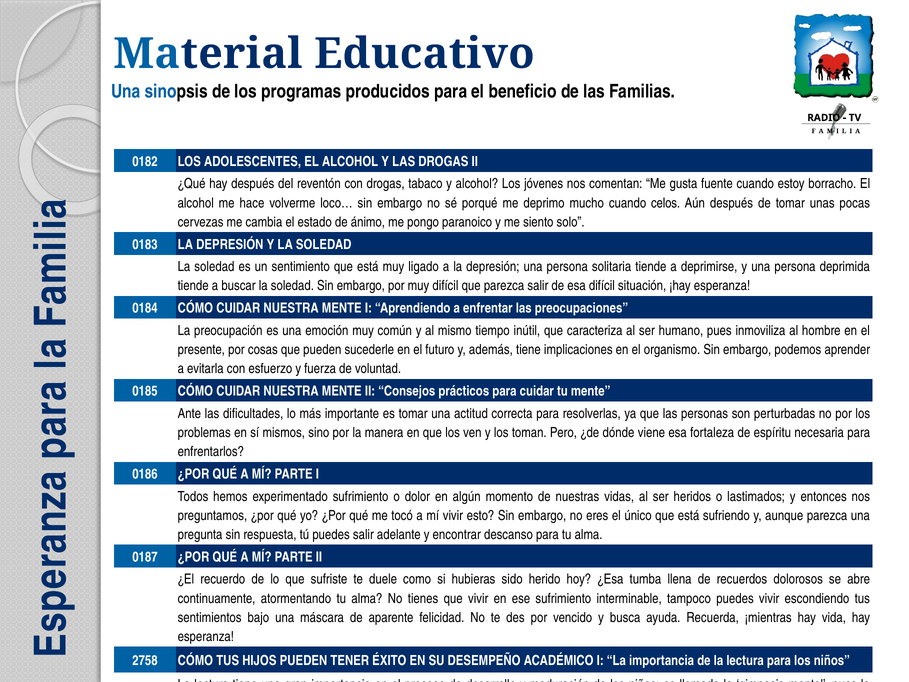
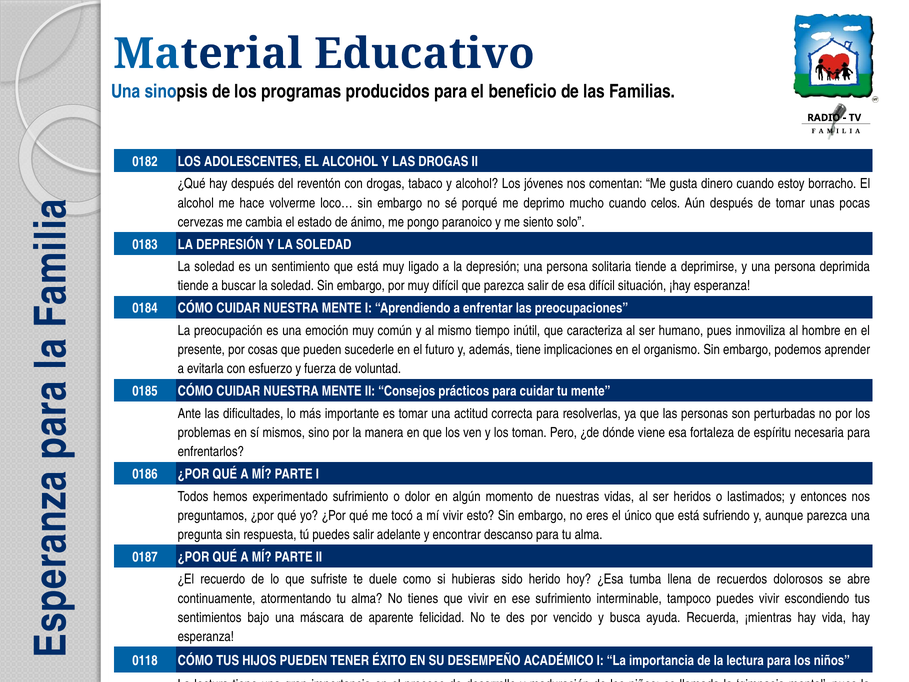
fuente: fuente -> dinero
2758: 2758 -> 0118
